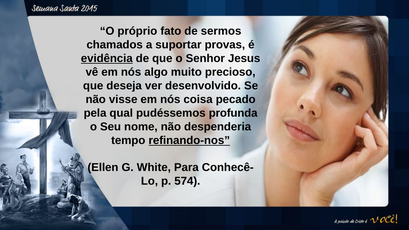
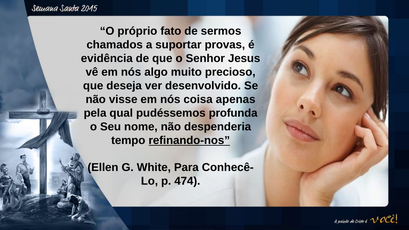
evidência underline: present -> none
pecado: pecado -> apenas
574: 574 -> 474
